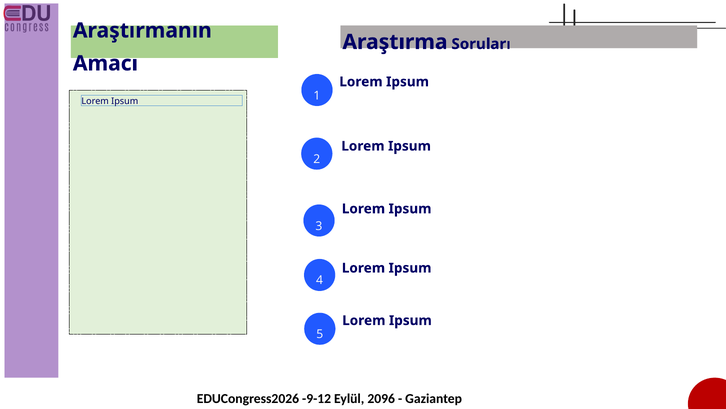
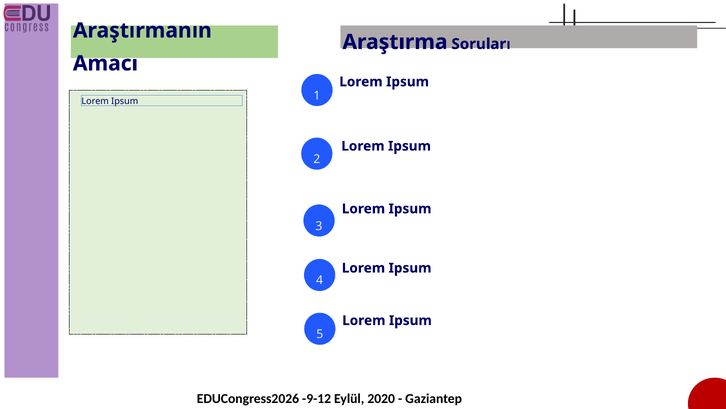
2096: 2096 -> 2020
